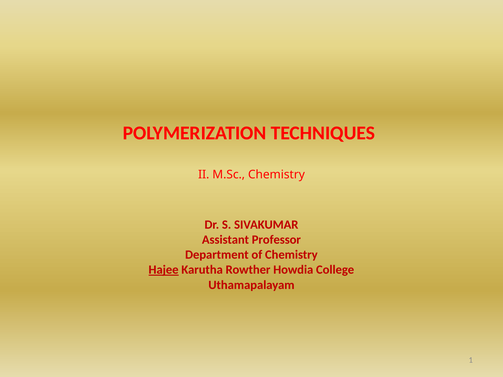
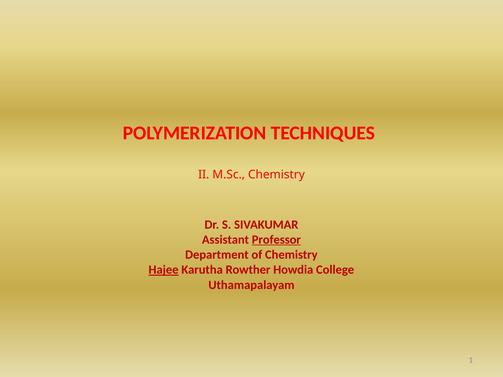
Professor underline: none -> present
